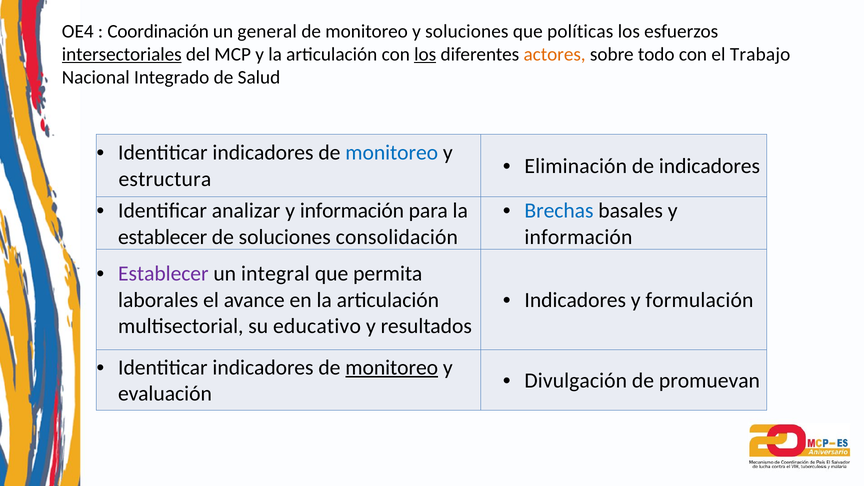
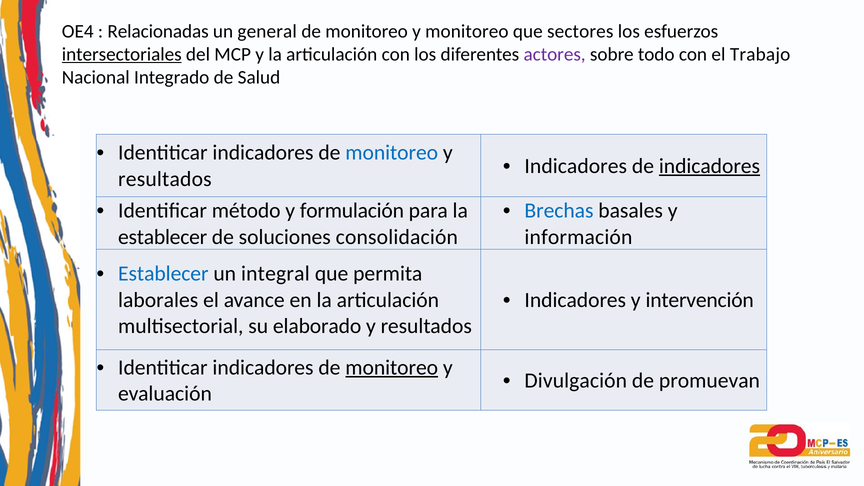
Coordinación: Coordinación -> Relacionadas
y soluciones: soluciones -> monitoreo
políticas: políticas -> sectores
los at (425, 54) underline: present -> none
actores colour: orange -> purple
Eliminación at (576, 166): Eliminación -> Indicadores
indicadores at (709, 166) underline: none -> present
estructura at (165, 179): estructura -> resultados
analizar: analizar -> método
información at (352, 211): información -> formulación
Establecer at (163, 273) colour: purple -> blue
formulación: formulación -> intervención
educativo: educativo -> elaborado
